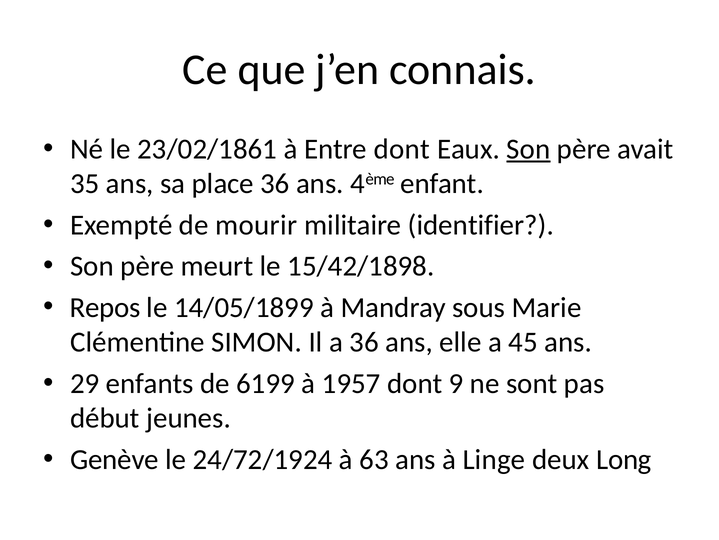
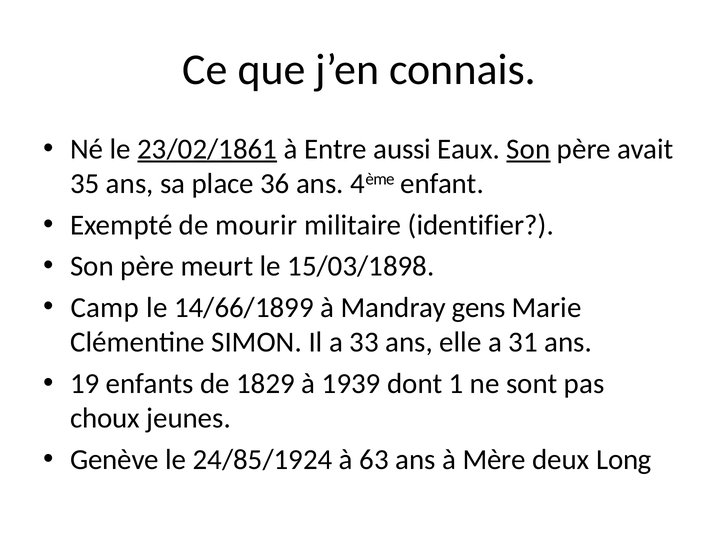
23/02/1861 underline: none -> present
Entre dont: dont -> aussi
15/42/1898: 15/42/1898 -> 15/03/1898
Repos: Repos -> Camp
14/05/1899: 14/05/1899 -> 14/66/1899
sous: sous -> gens
a 36: 36 -> 33
45: 45 -> 31
29: 29 -> 19
6199: 6199 -> 1829
1957: 1957 -> 1939
9: 9 -> 1
début: début -> choux
24/72/1924: 24/72/1924 -> 24/85/1924
Linge: Linge -> Mère
